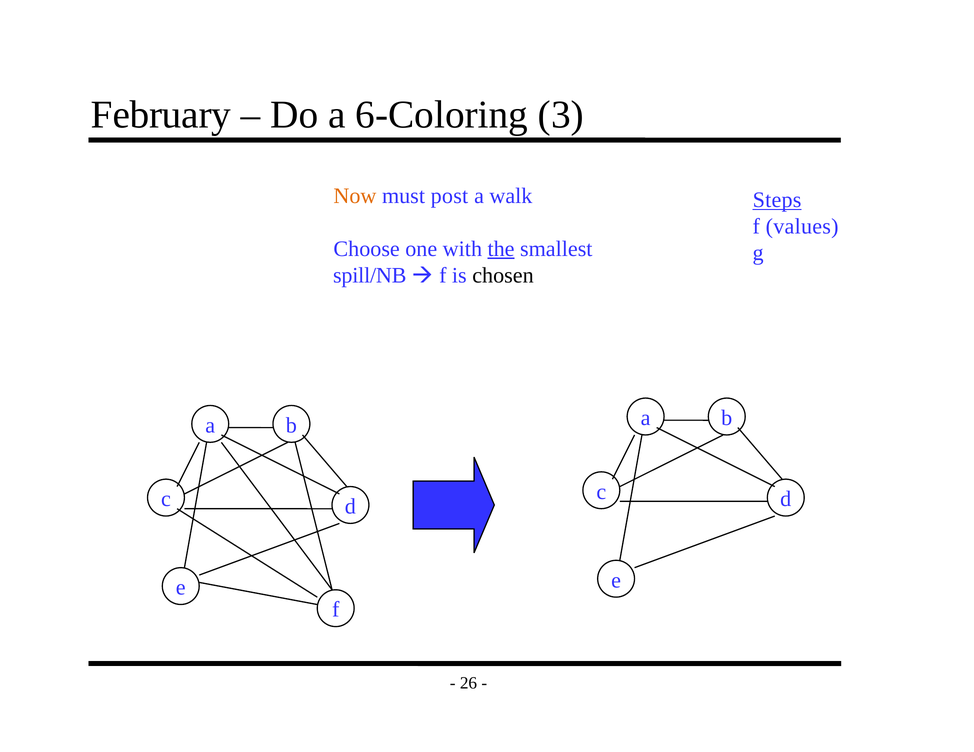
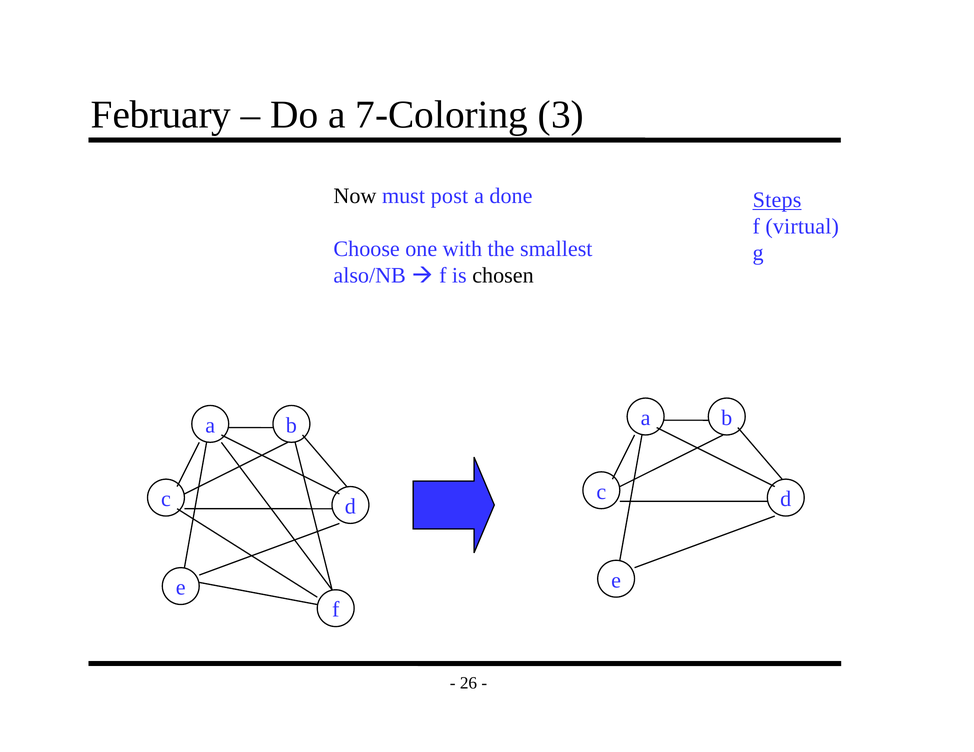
6-Coloring: 6-Coloring -> 7-Coloring
Now colour: orange -> black
walk: walk -> done
values: values -> virtual
the underline: present -> none
spill/NB: spill/NB -> also/NB
